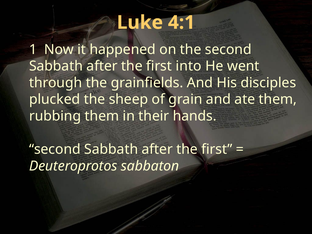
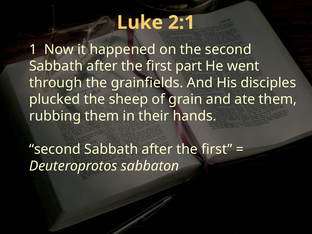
4:1: 4:1 -> 2:1
into: into -> part
